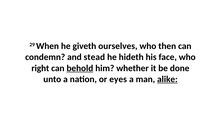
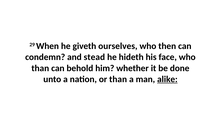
right at (40, 68): right -> than
behold underline: present -> none
or eyes: eyes -> than
